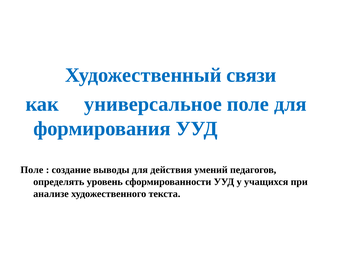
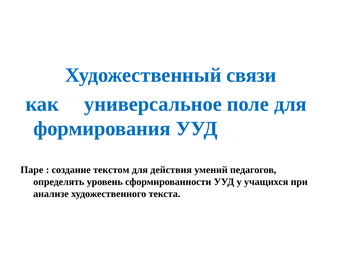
Поле at (32, 170): Поле -> Паре
выводы: выводы -> текстом
